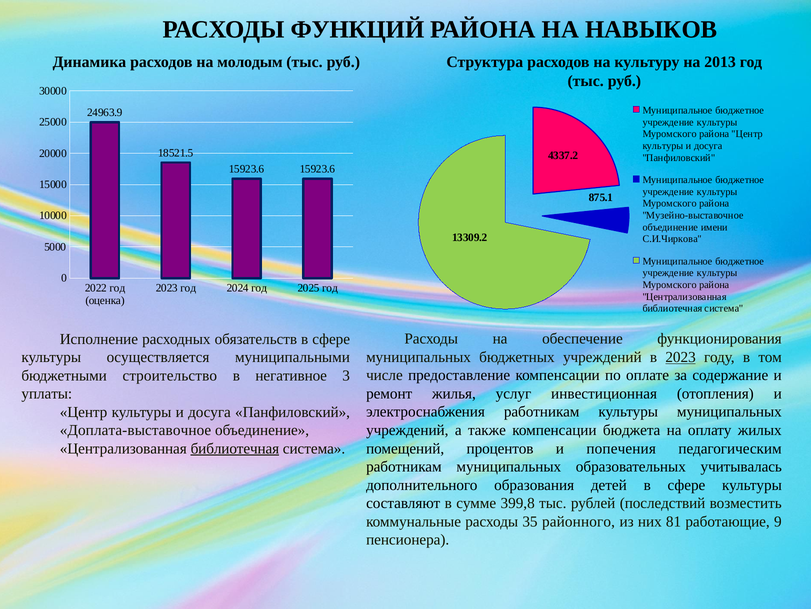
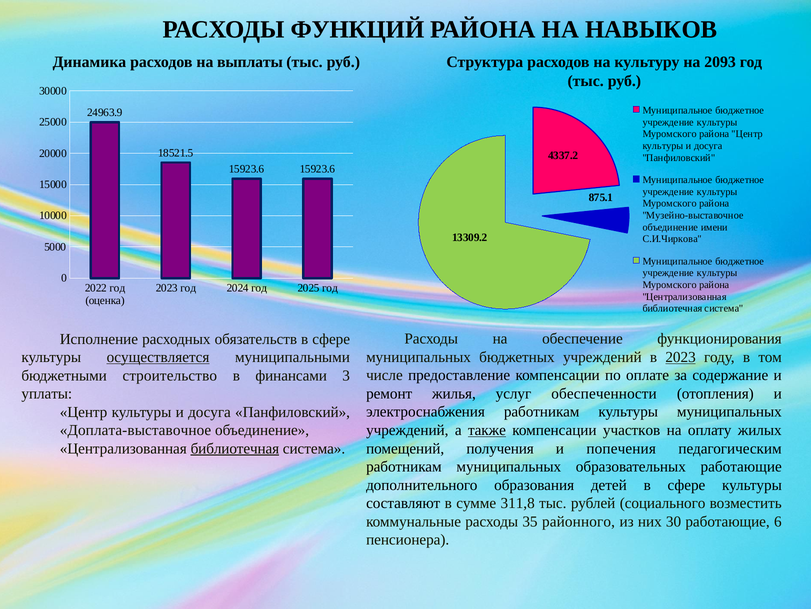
2013: 2013 -> 2093
молодым: молодым -> выплаты
осуществляется underline: none -> present
негативное: негативное -> финансами
инвестиционная: инвестиционная -> обеспеченности
также underline: none -> present
бюджета: бюджета -> участков
процентов: процентов -> получения
образовательных учитывалась: учитывалась -> работающие
399,8: 399,8 -> 311,8
последствий: последствий -> социального
81: 81 -> 30
9: 9 -> 6
